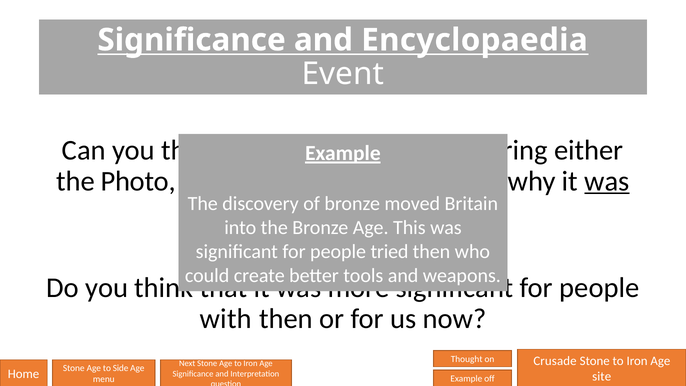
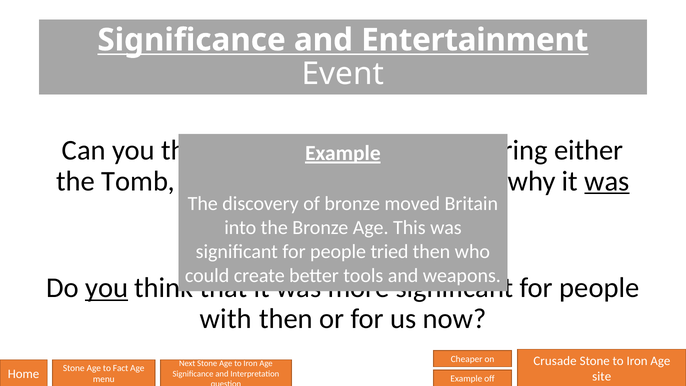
Encyclopaedia: Encyclopaedia -> Entertainment
Photo: Photo -> Tomb
you at (107, 288) underline: none -> present
Thought: Thought -> Cheaper
Side: Side -> Fact
